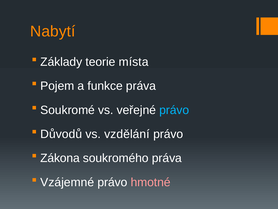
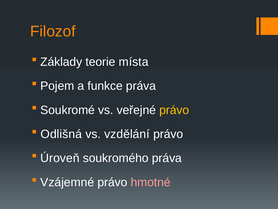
Nabytí: Nabytí -> Filozof
právo at (174, 110) colour: light blue -> yellow
Důvodů: Důvodů -> Odlišná
Zákona: Zákona -> Úroveň
